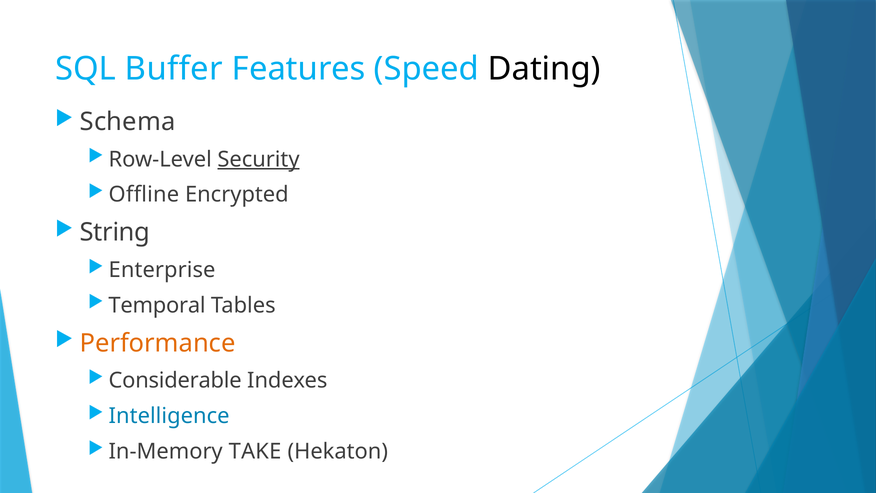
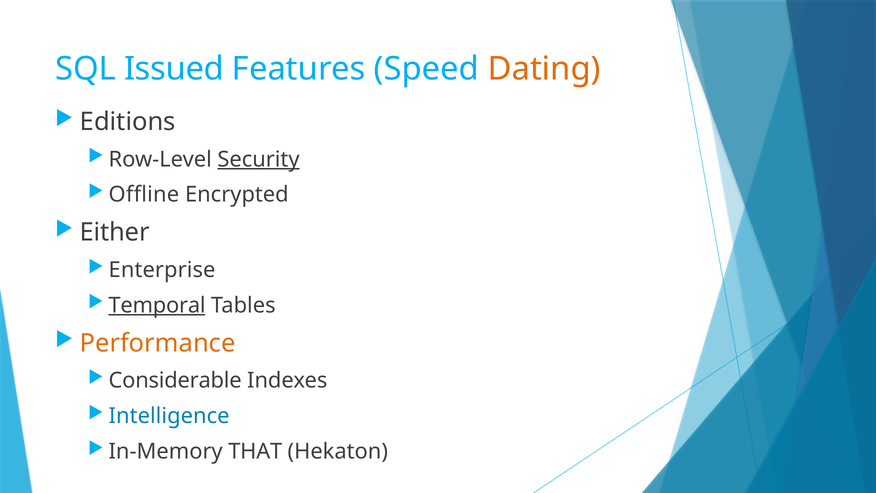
Buffer: Buffer -> Issued
Dating colour: black -> orange
Schema: Schema -> Editions
String: String -> Either
Temporal underline: none -> present
TAKE: TAKE -> THAT
